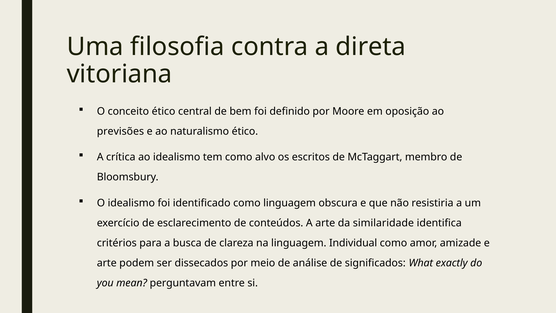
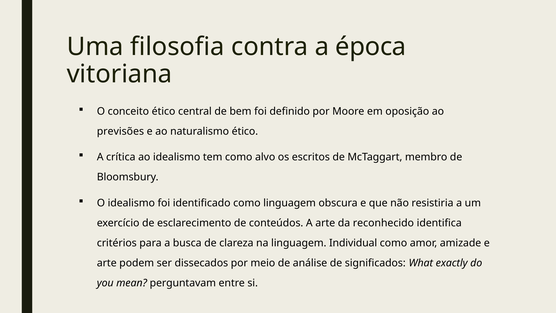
direta: direta -> época
similaridade: similaridade -> reconhecido
